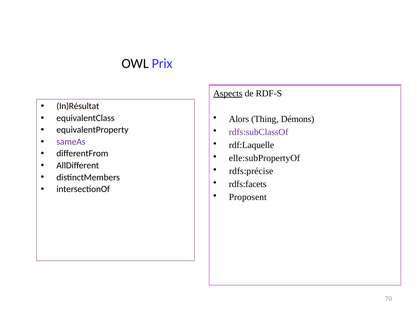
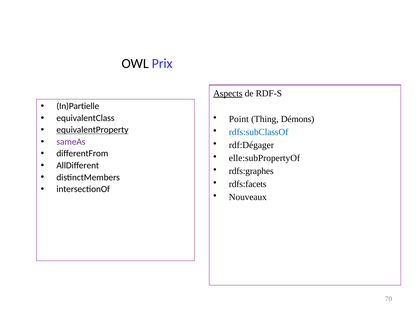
In)Résultat: In)Résultat -> In)Partielle
Alors: Alors -> Point
equivalentProperty underline: none -> present
rdfs:subClassOf colour: purple -> blue
rdf:Laquelle: rdf:Laquelle -> rdf:Dégager
rdfs:précise: rdfs:précise -> rdfs:graphes
Proposent: Proposent -> Nouveaux
